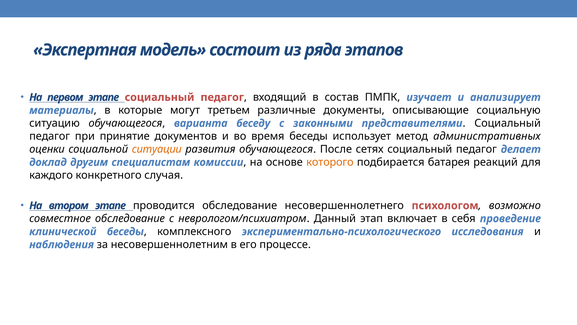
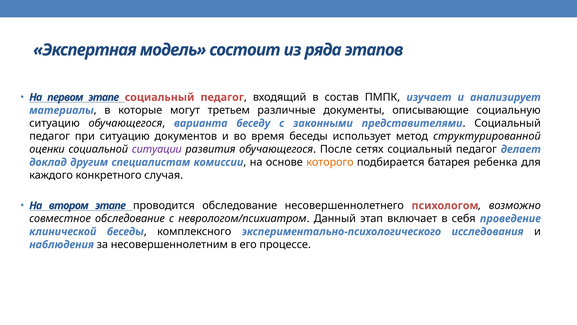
при принятие: принятие -> ситуацию
административных: административных -> структурированной
ситуации colour: orange -> purple
реакций: реакций -> ребенка
